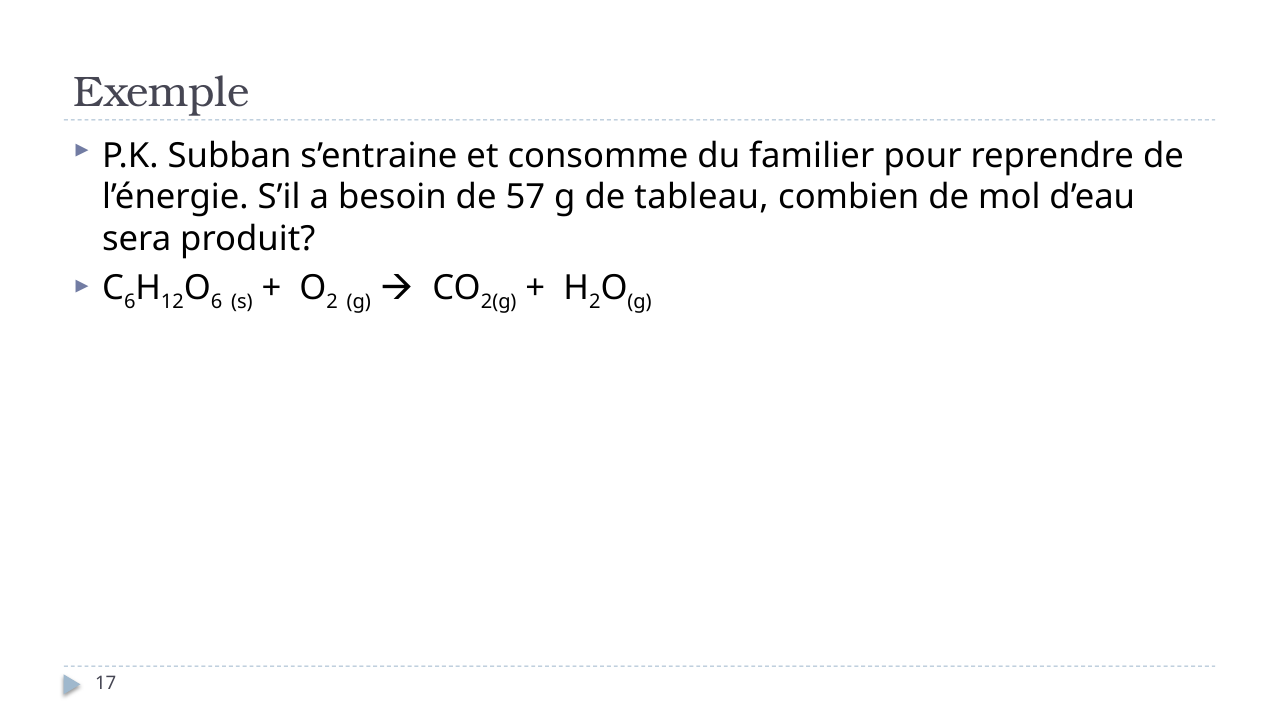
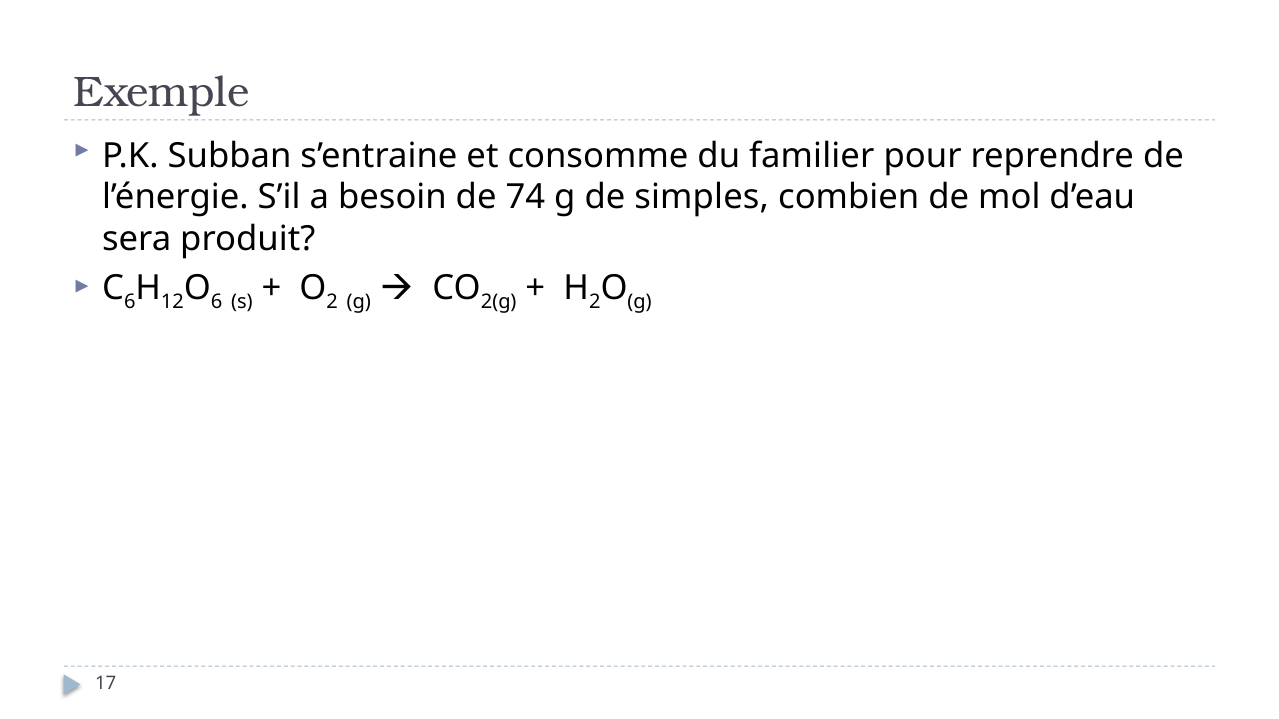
57: 57 -> 74
tableau: tableau -> simples
